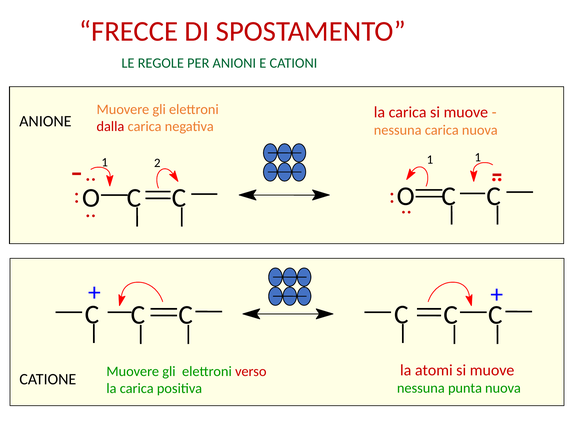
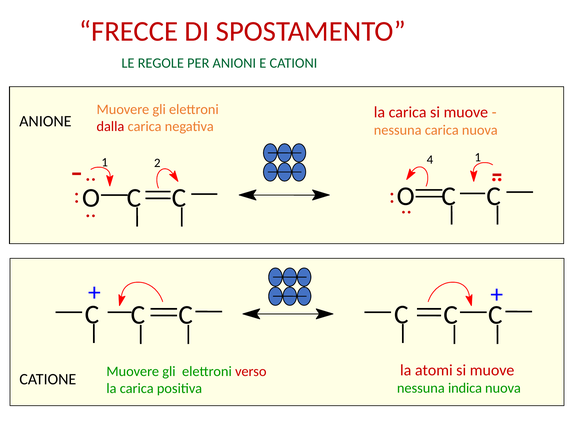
2 1: 1 -> 4
punta: punta -> indica
